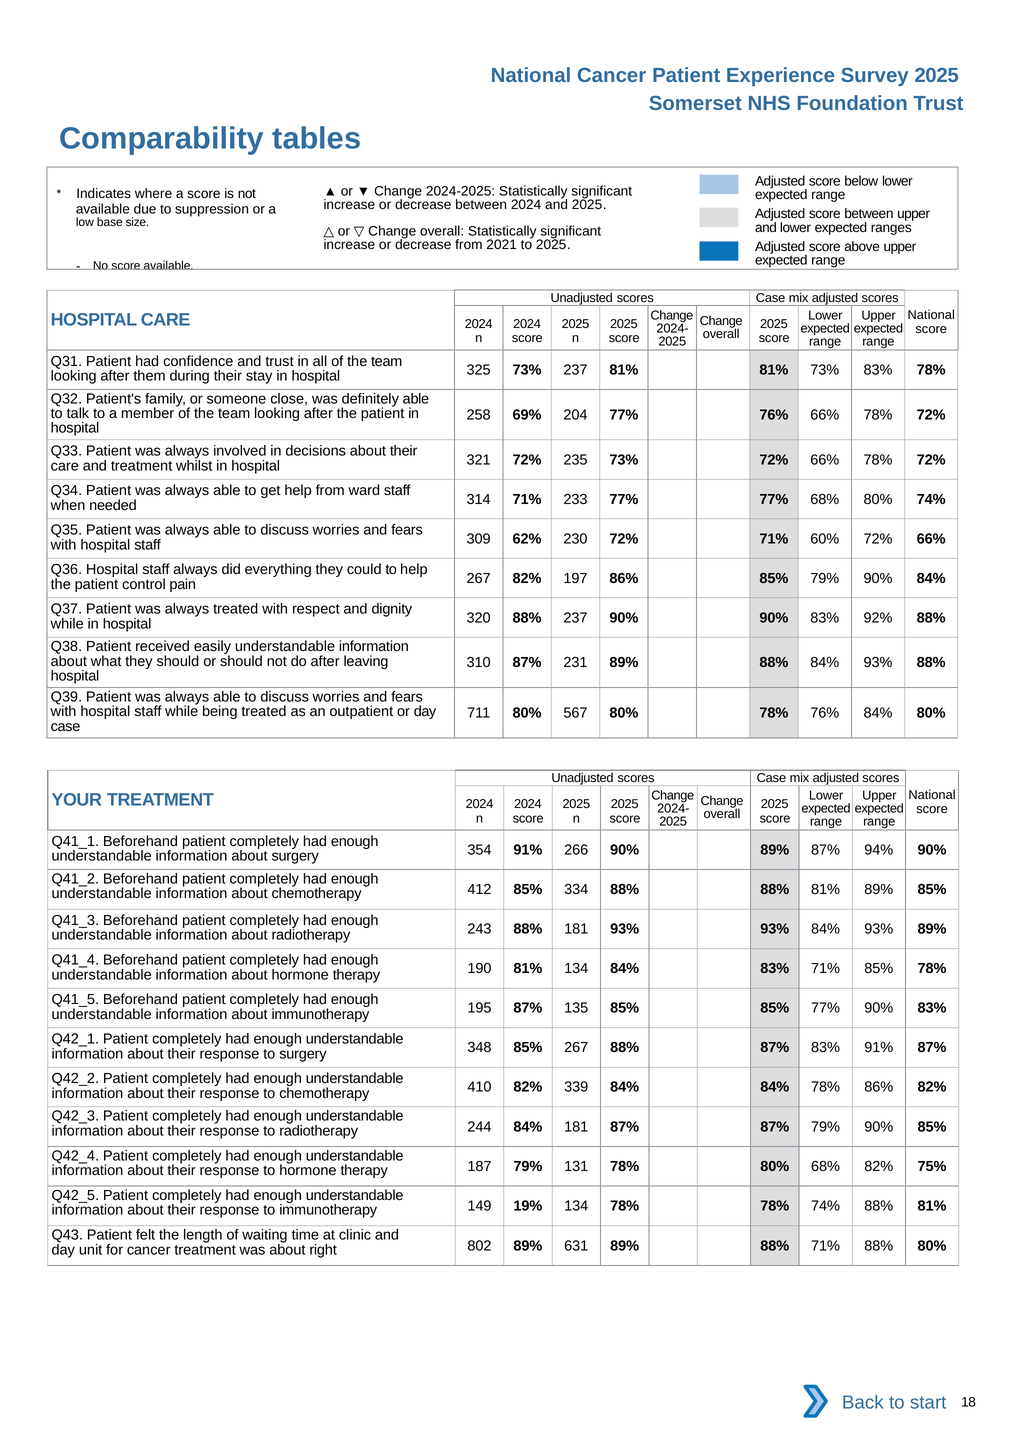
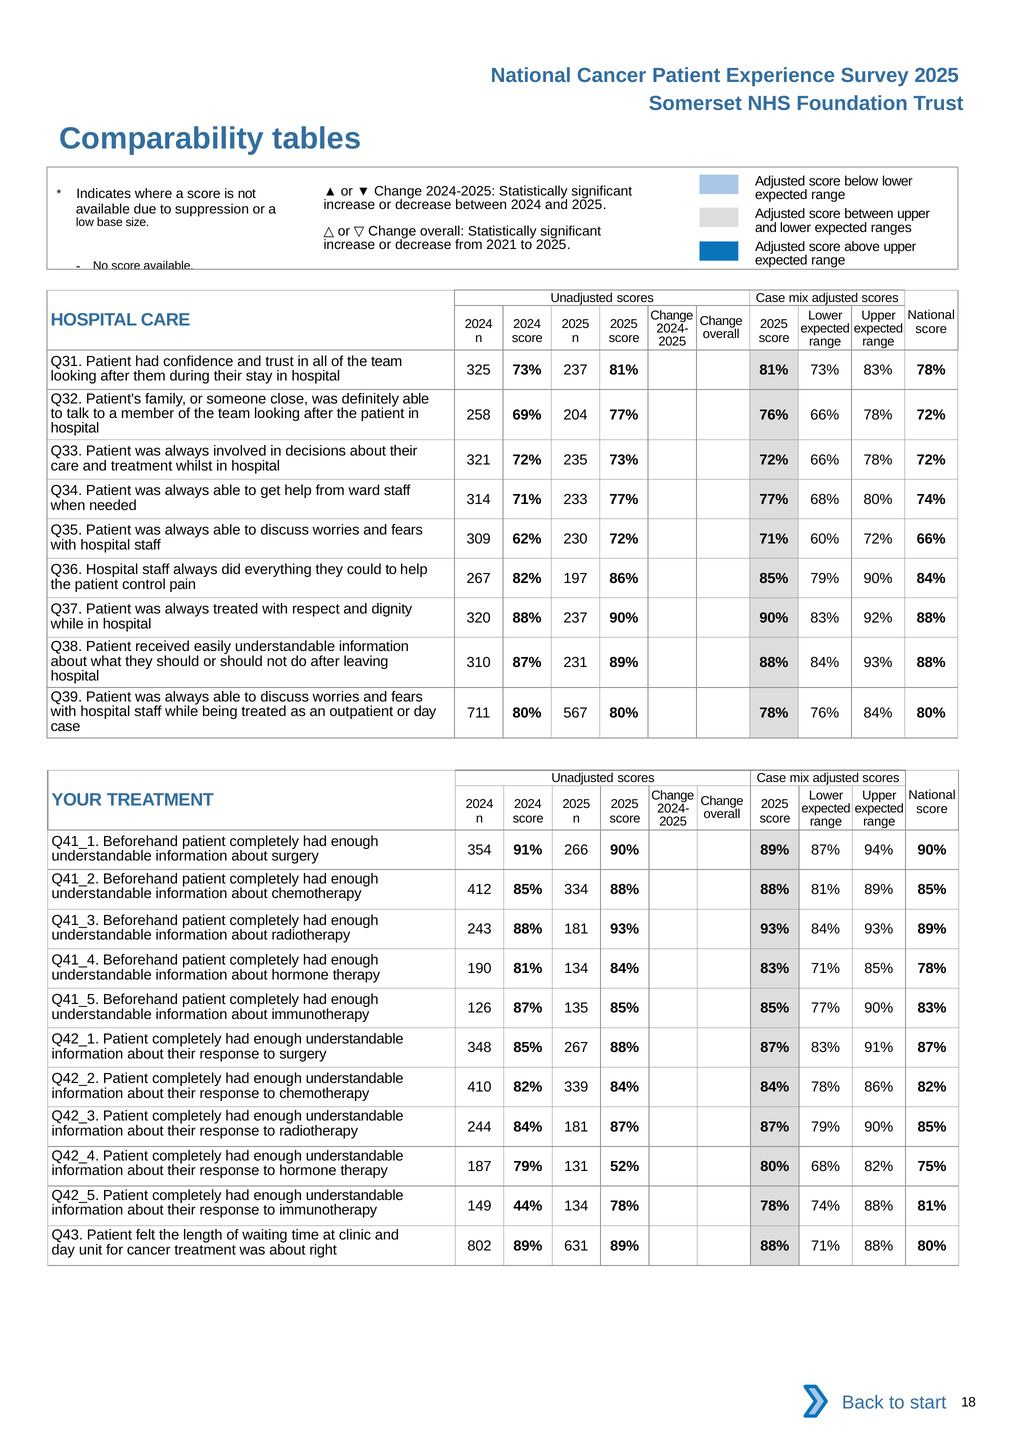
195: 195 -> 126
131 78%: 78% -> 52%
19%: 19% -> 44%
